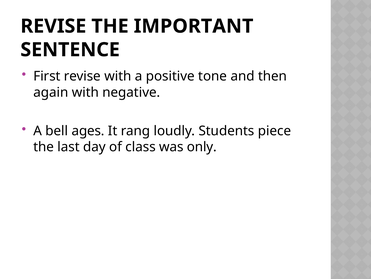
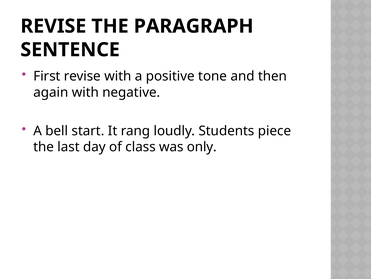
IMPORTANT: IMPORTANT -> PARAGRAPH
ages: ages -> start
